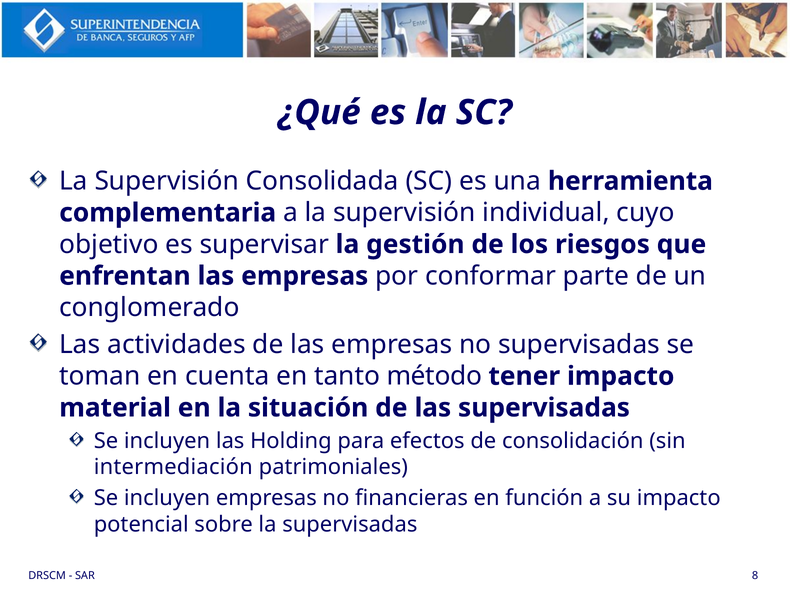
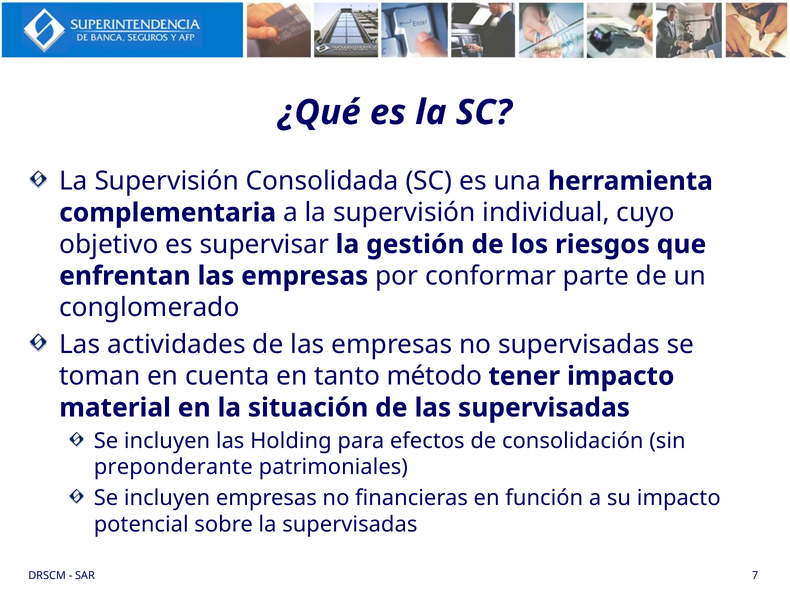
intermediación: intermediación -> preponderante
8: 8 -> 7
